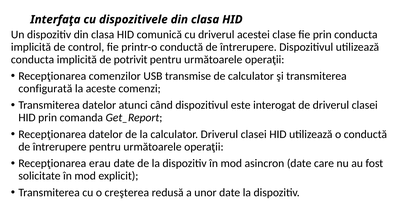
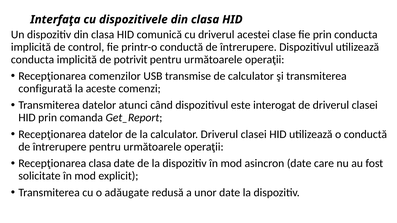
Recepţionarea erau: erau -> clasa
creşterea: creşterea -> adăugate
